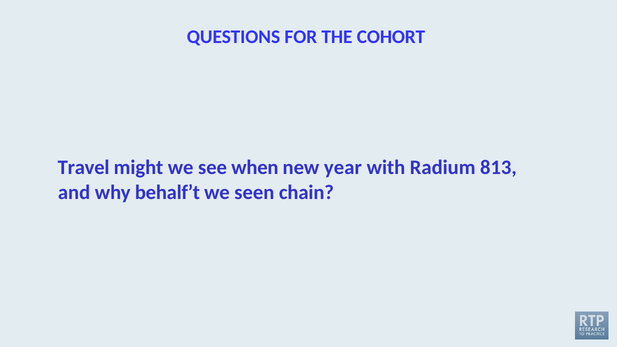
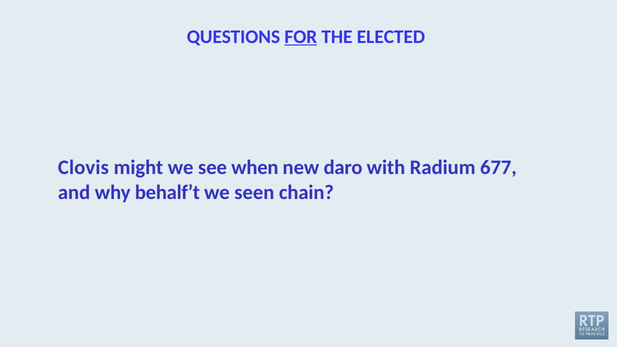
FOR underline: none -> present
COHORT: COHORT -> ELECTED
Travel: Travel -> Clovis
year: year -> daro
813: 813 -> 677
